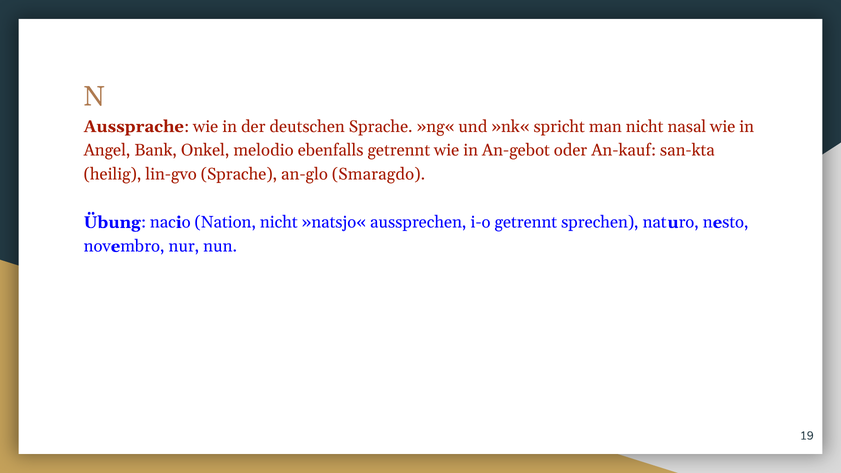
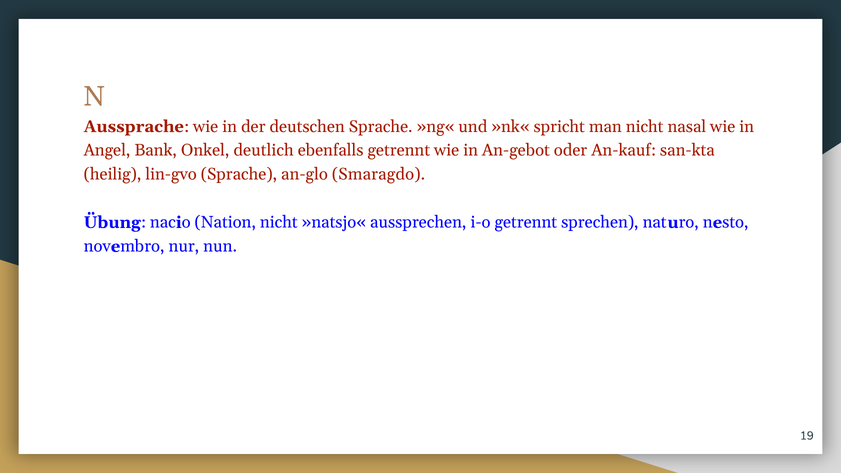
melodio: melodio -> deutlich
